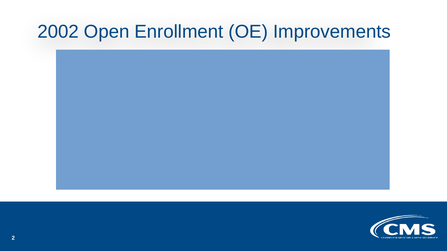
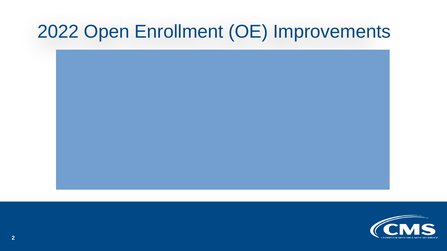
2002: 2002 -> 2022
